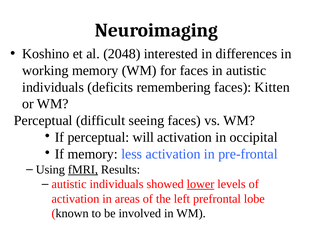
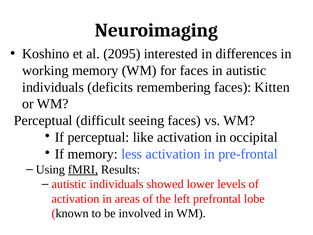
2048: 2048 -> 2095
will: will -> like
lower underline: present -> none
